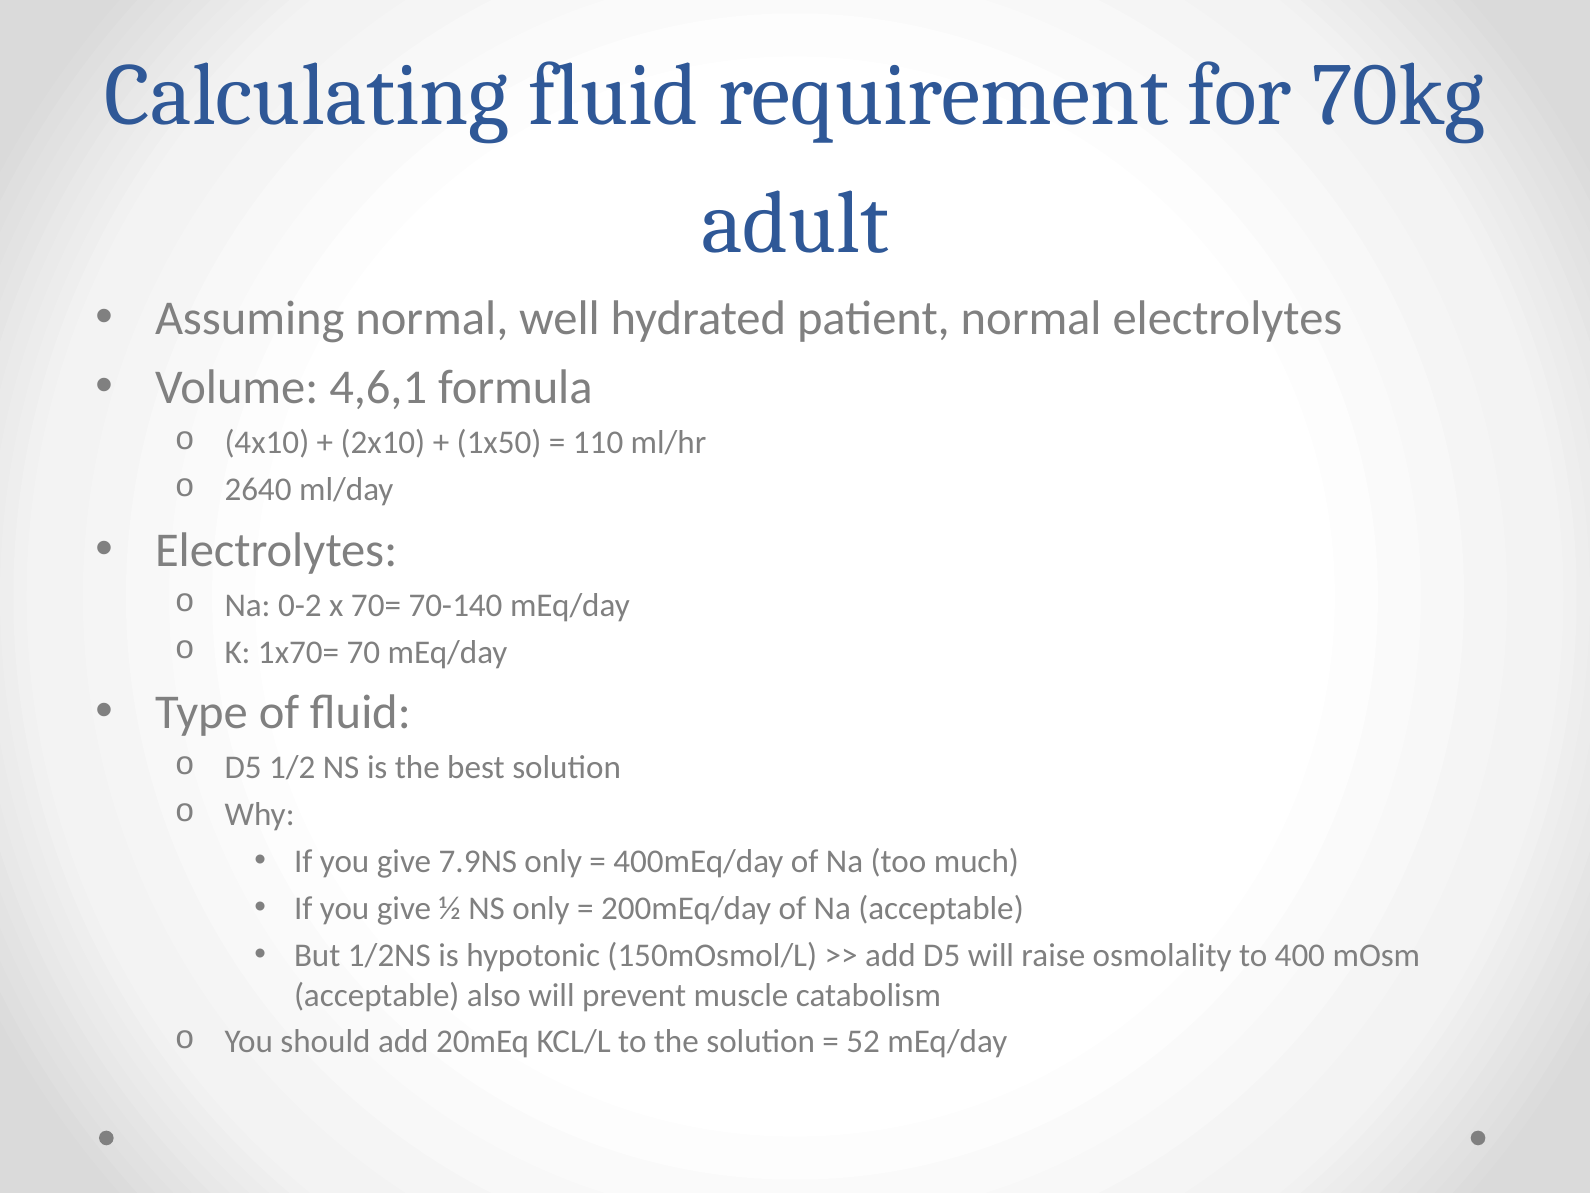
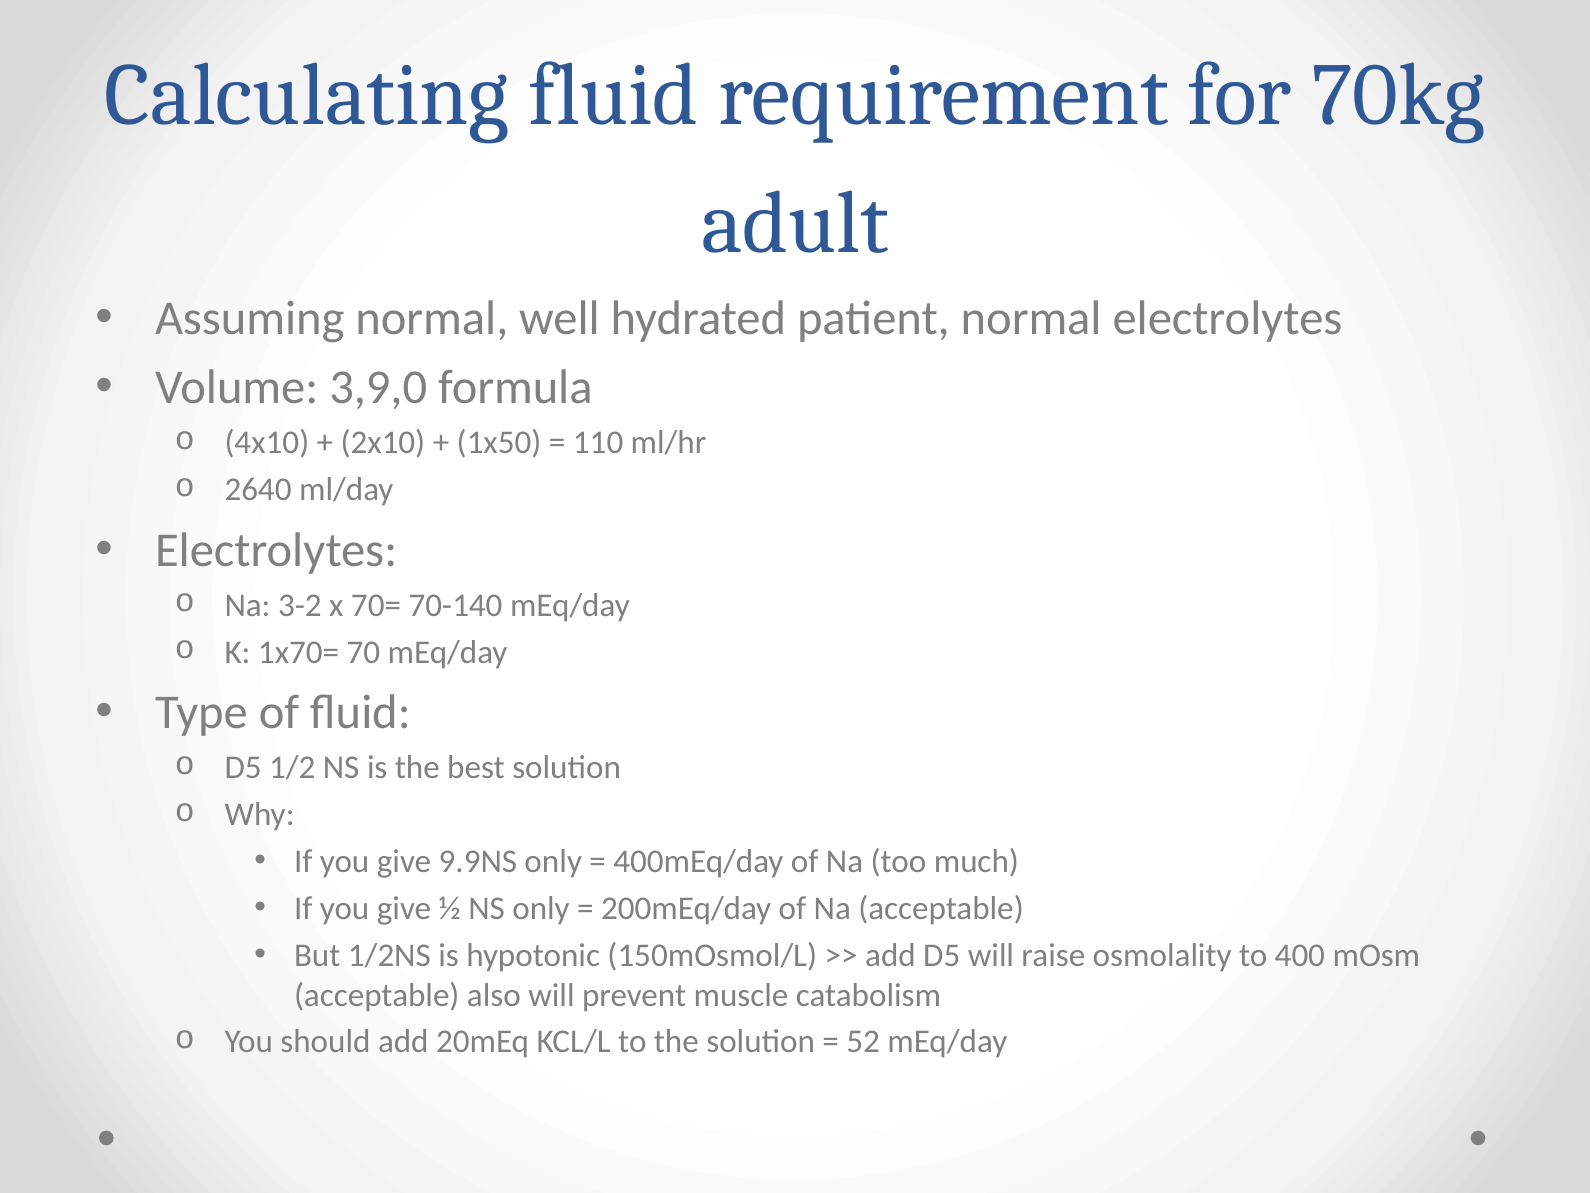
4,6,1: 4,6,1 -> 3,9,0
0-2: 0-2 -> 3-2
7.9NS: 7.9NS -> 9.9NS
